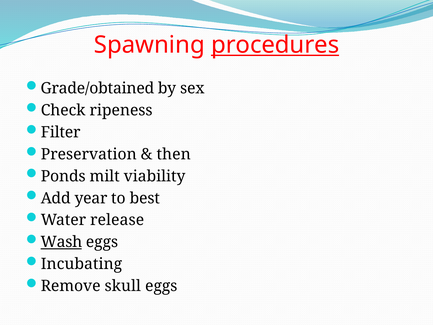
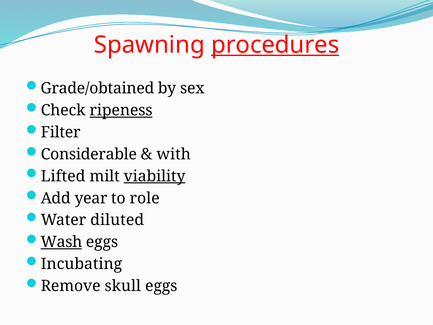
ripeness underline: none -> present
Preservation: Preservation -> Considerable
then: then -> with
Ponds: Ponds -> Lifted
viability underline: none -> present
best: best -> role
release: release -> diluted
